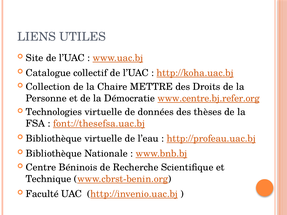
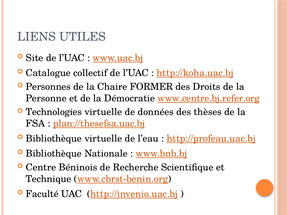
Collection: Collection -> Personnes
METTRE: METTRE -> FORMER
font://thesefsa.uac.bj: font://thesefsa.uac.bj -> plan://thesefsa.uac.bj
